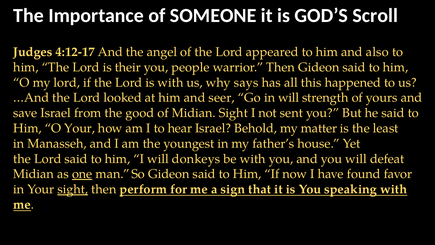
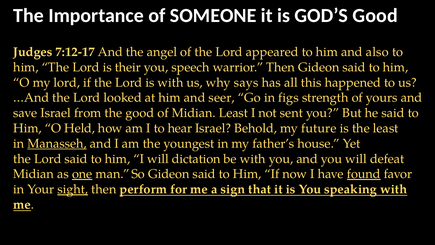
GOD’S Scroll: Scroll -> Good
4:12-17: 4:12-17 -> 7:12-17
people: people -> speech
in will: will -> figs
Midian Sight: Sight -> Least
O Your: Your -> Held
matter: matter -> future
Manasseh underline: none -> present
donkeys: donkeys -> dictation
found underline: none -> present
